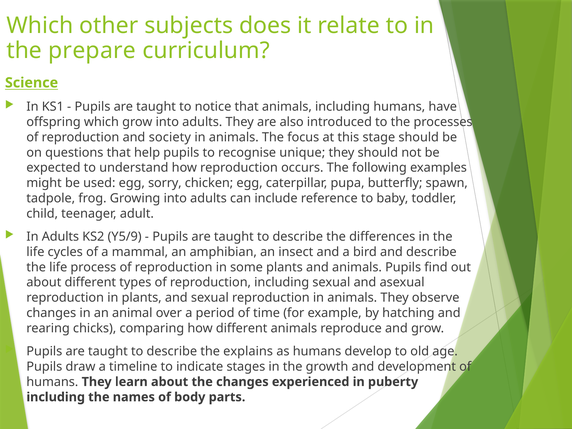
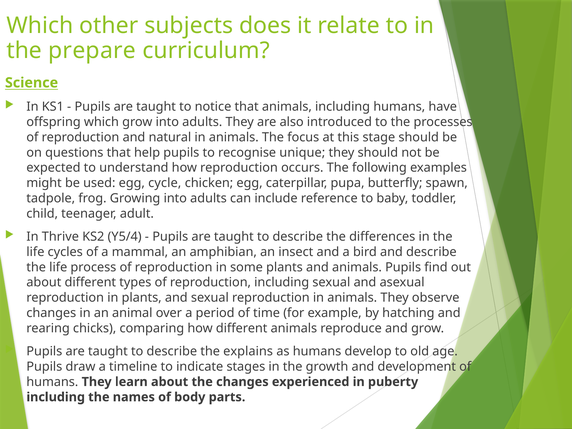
society: society -> natural
sorry: sorry -> cycle
In Adults: Adults -> Thrive
Y5/9: Y5/9 -> Y5/4
